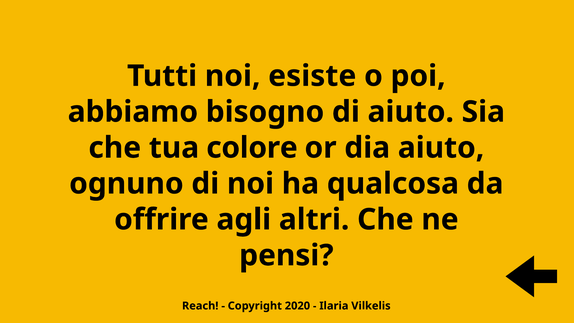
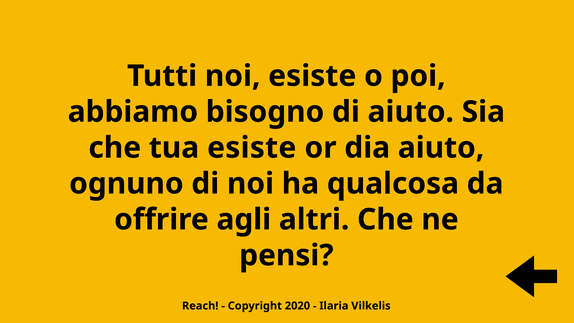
tua colore: colore -> esiste
